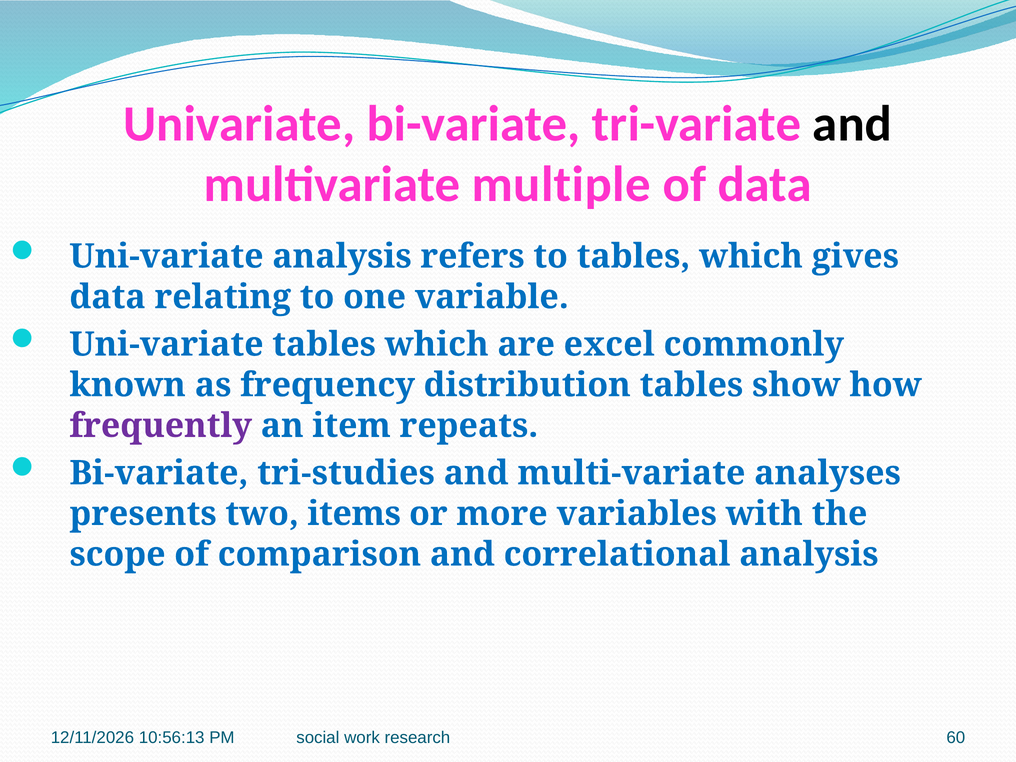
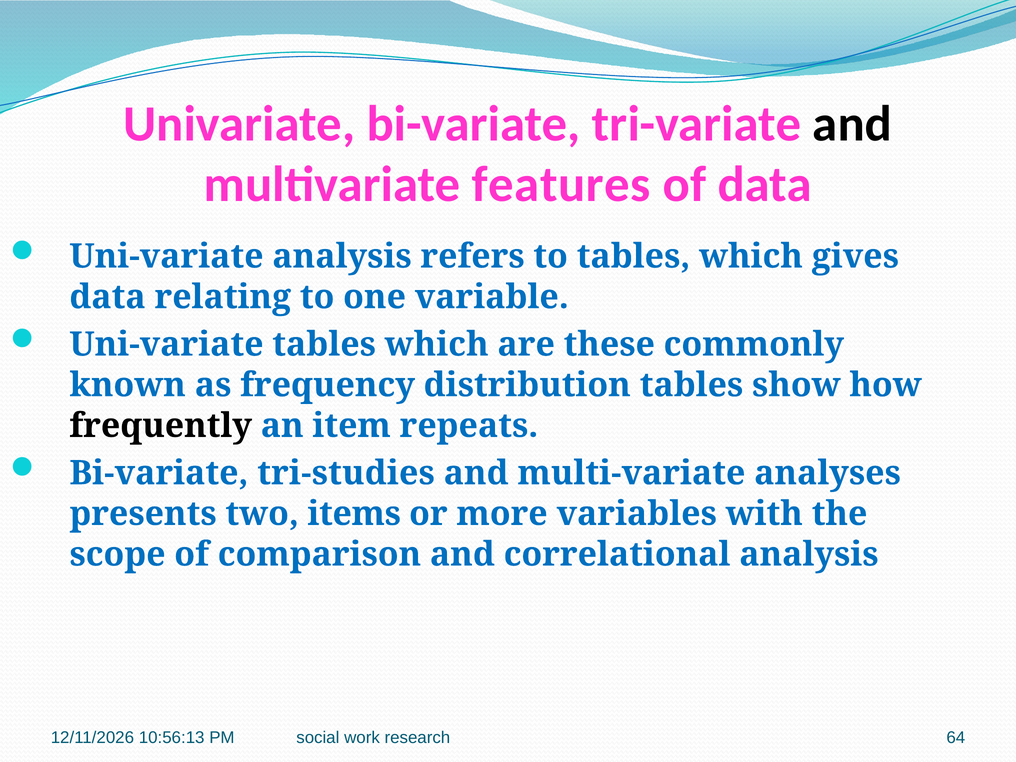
multiple: multiple -> features
excel: excel -> these
frequently colour: purple -> black
60: 60 -> 64
